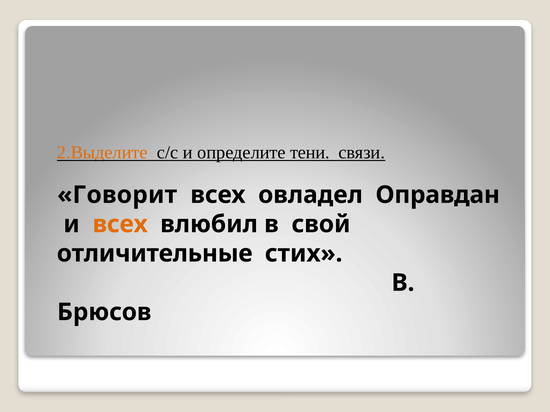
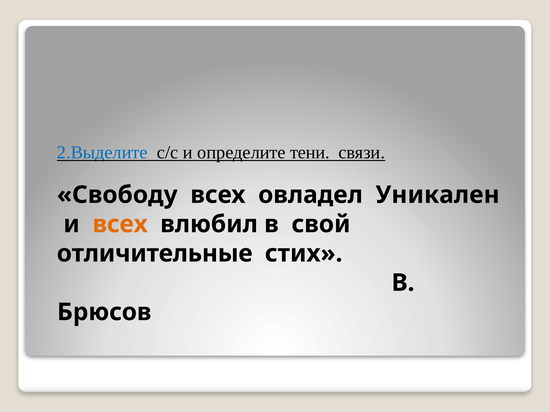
2.Выделите colour: orange -> blue
Говорит: Говорит -> Свободу
Оправдан: Оправдан -> Уникален
